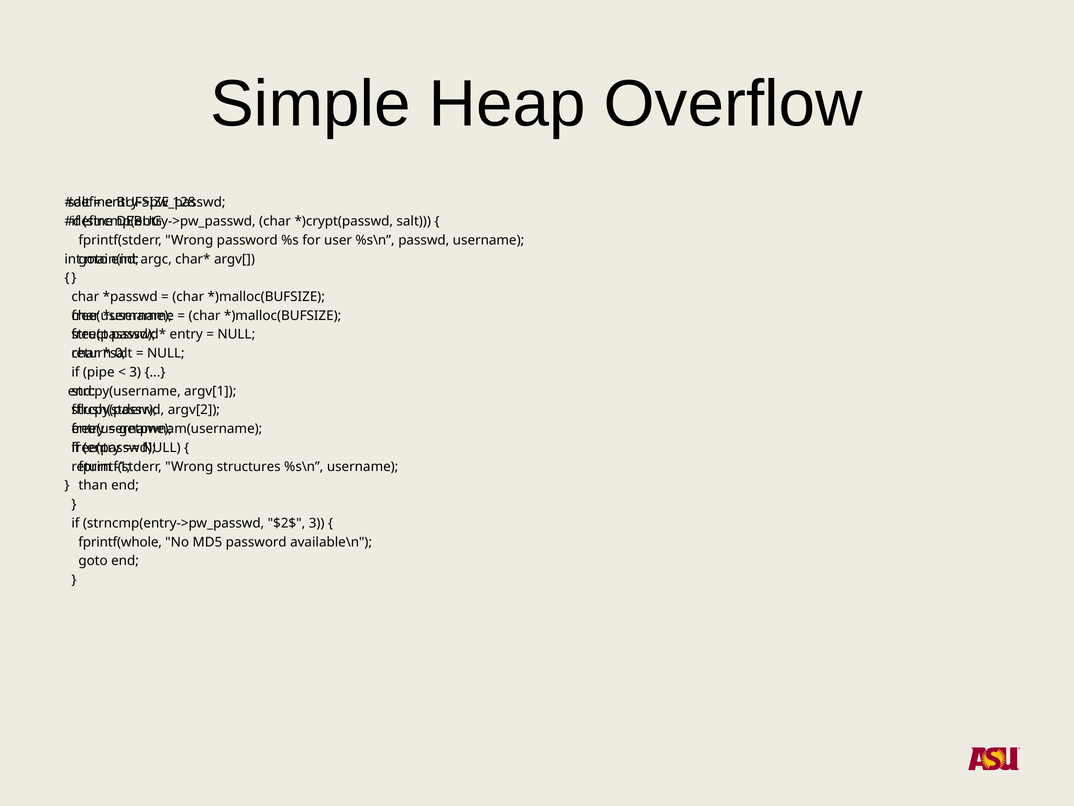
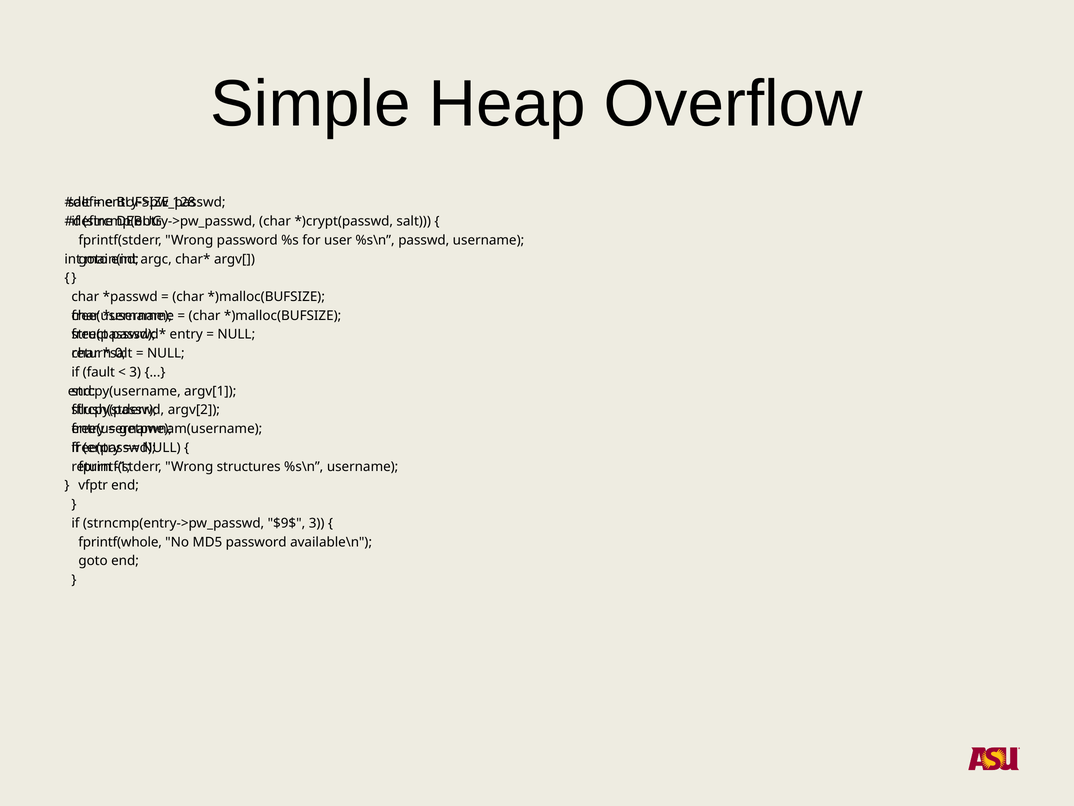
pipe: pipe -> fault
than: than -> vfptr
$2$: $2$ -> $9$
